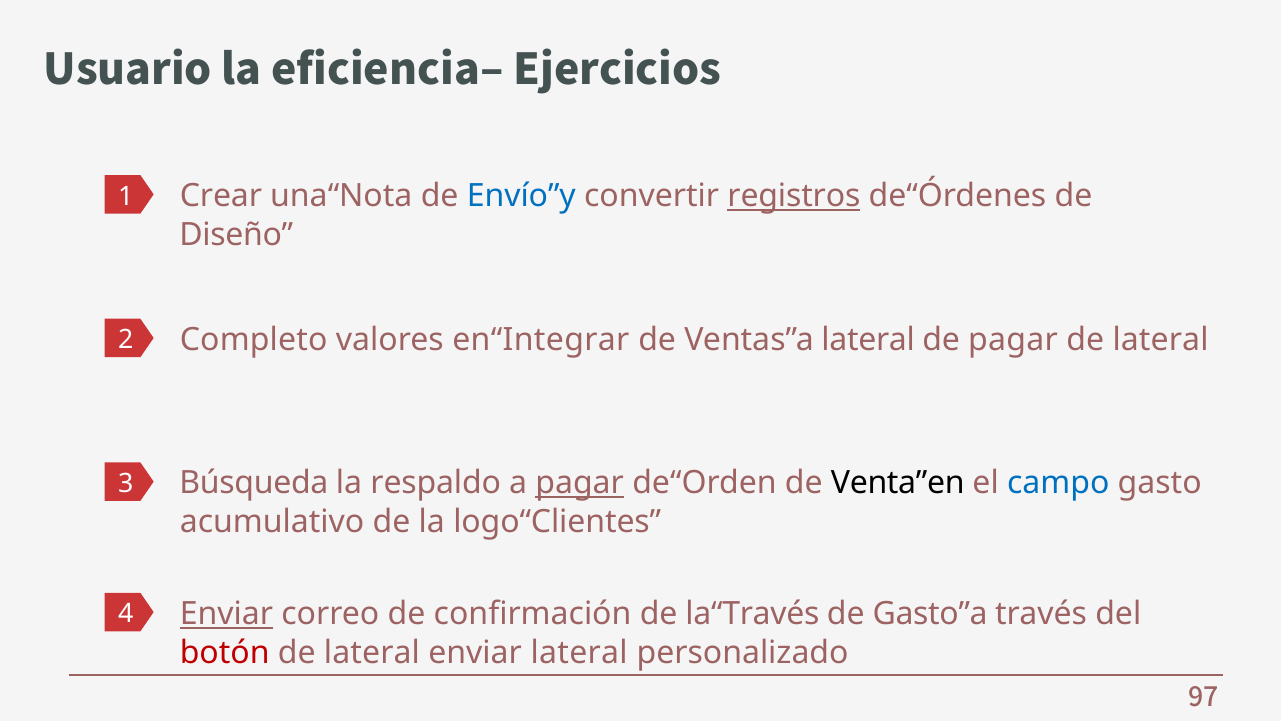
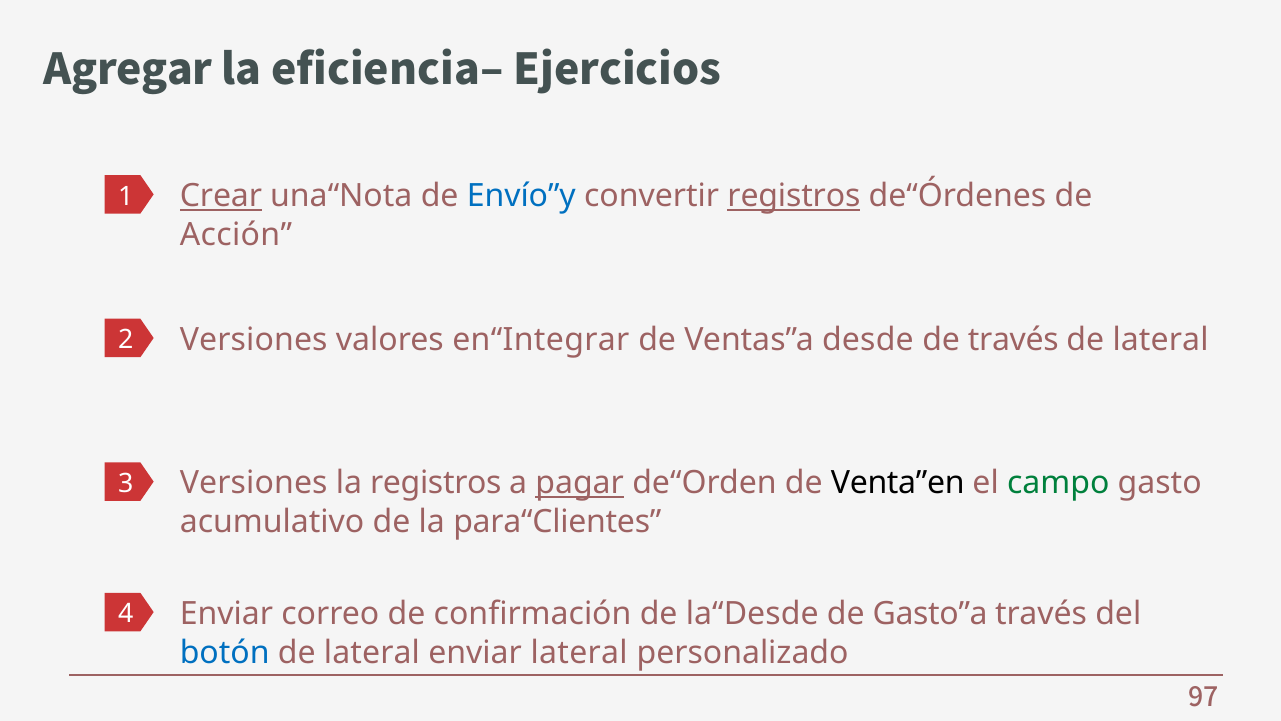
Usuario: Usuario -> Agregar
Crear underline: none -> present
Diseño: Diseño -> Acción
2 Completo: Completo -> Versiones
Ventas”a lateral: lateral -> desde
de pagar: pagar -> través
3 Búsqueda: Búsqueda -> Versiones
la respaldo: respaldo -> registros
campo colour: blue -> green
logo“Clientes: logo“Clientes -> para“Clientes
Enviar at (226, 614) underline: present -> none
la“Través: la“Través -> la“Desde
botón colour: red -> blue
